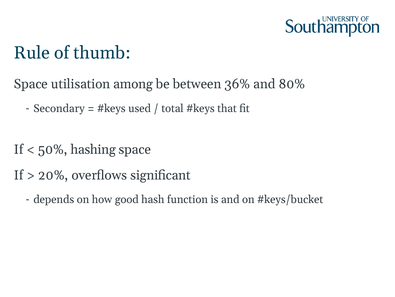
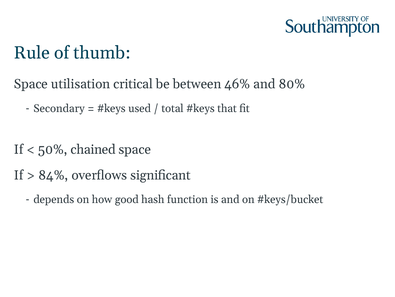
among: among -> critical
36%: 36% -> 46%
hashing: hashing -> chained
20%: 20% -> 84%
